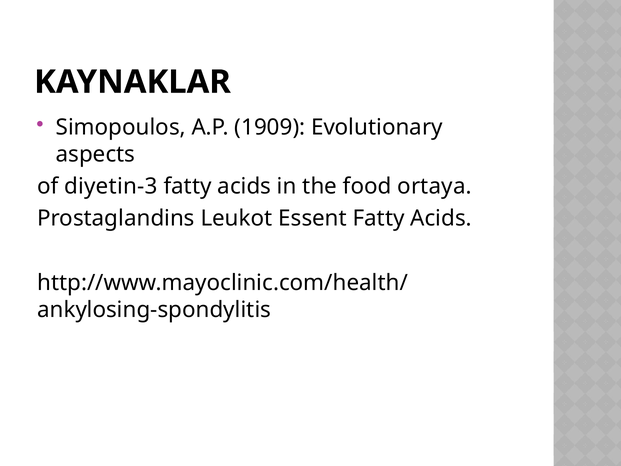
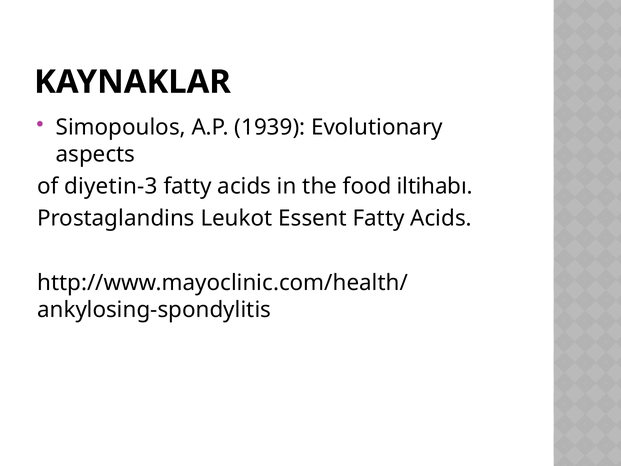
1909: 1909 -> 1939
ortaya: ortaya -> iltihabı
